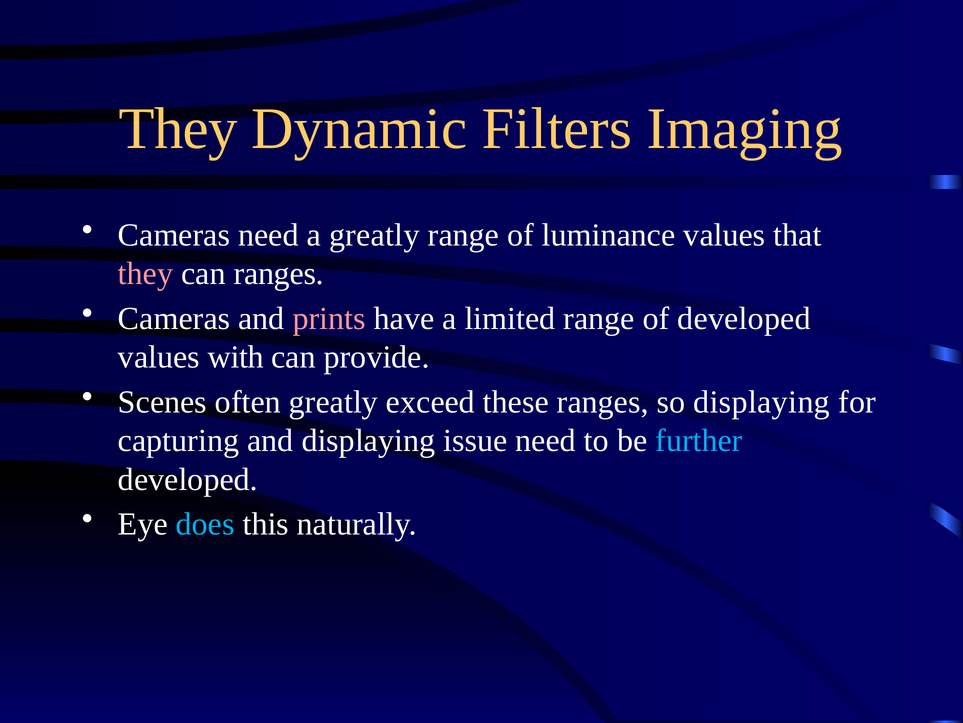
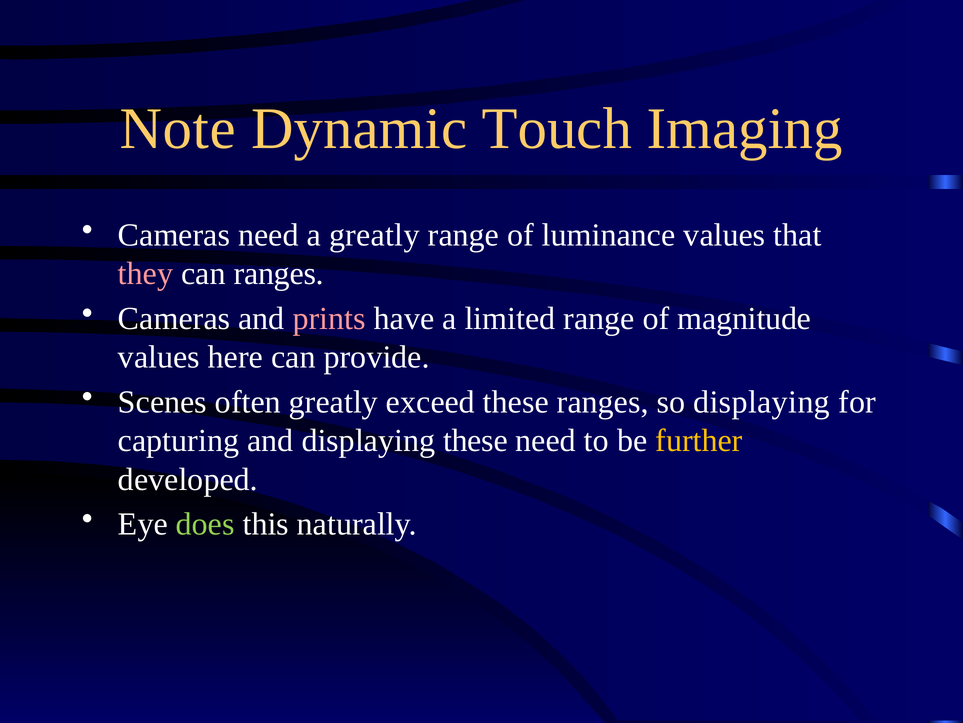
They at (178, 128): They -> Note
Filters: Filters -> Touch
of developed: developed -> magnitude
with: with -> here
displaying issue: issue -> these
further colour: light blue -> yellow
does colour: light blue -> light green
